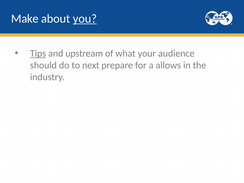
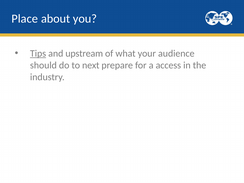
Make: Make -> Place
you underline: present -> none
allows: allows -> access
